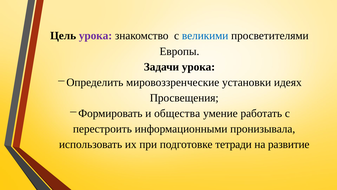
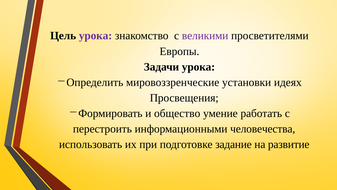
великими colour: blue -> purple
общества: общества -> общество
пронизывала: пронизывала -> человечества
тетради: тетради -> задание
